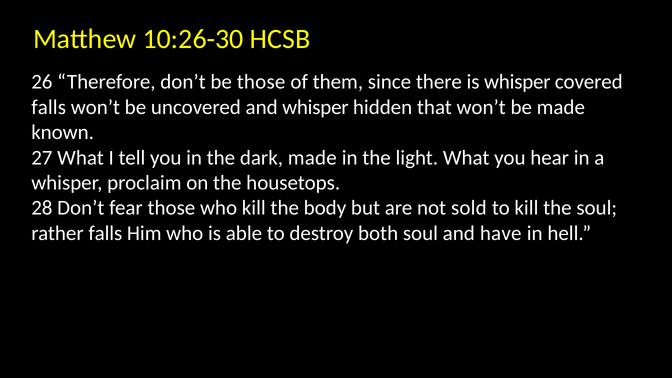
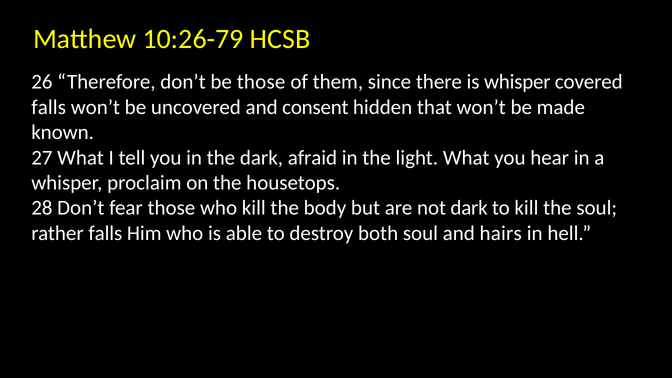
10:26-30: 10:26-30 -> 10:26-79
and whisper: whisper -> consent
dark made: made -> afraid
not sold: sold -> dark
have: have -> hairs
